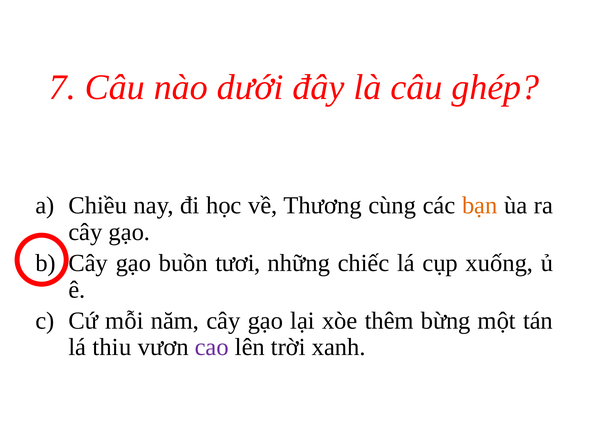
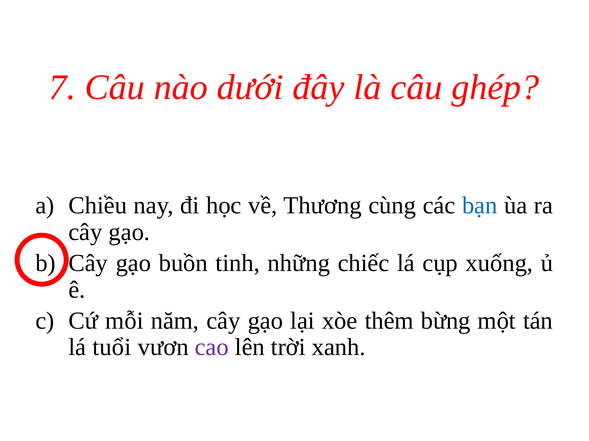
bạn colour: orange -> blue
tươi: tươi -> tinh
thiu: thiu -> tuổi
